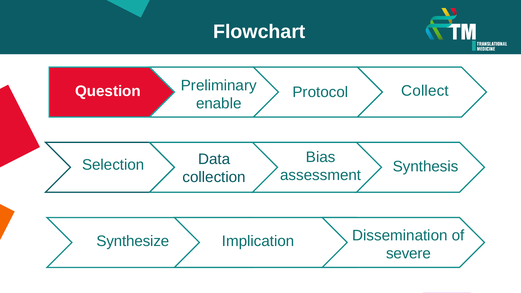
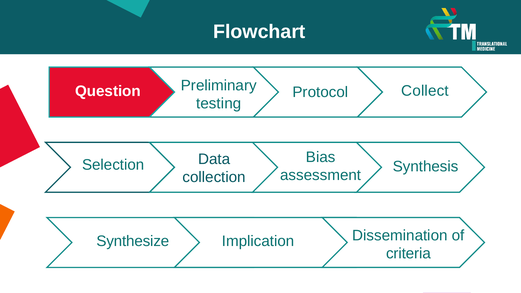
enable: enable -> testing
severe: severe -> criteria
